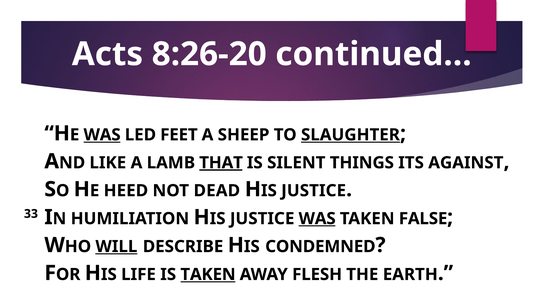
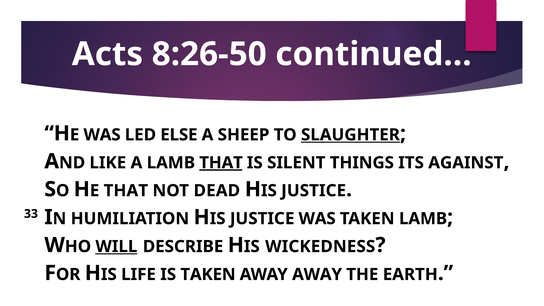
8:26-20: 8:26-20 -> 8:26-50
WAS at (102, 135) underline: present -> none
FEET: FEET -> ELSE
HEED at (126, 191): HEED -> THAT
WAS at (317, 219) underline: present -> none
TAKEN FALSE: FALSE -> LAMB
CONDEMNED: CONDEMNED -> WICKEDNESS
TAKEN at (208, 274) underline: present -> none
AWAY FLESH: FLESH -> AWAY
